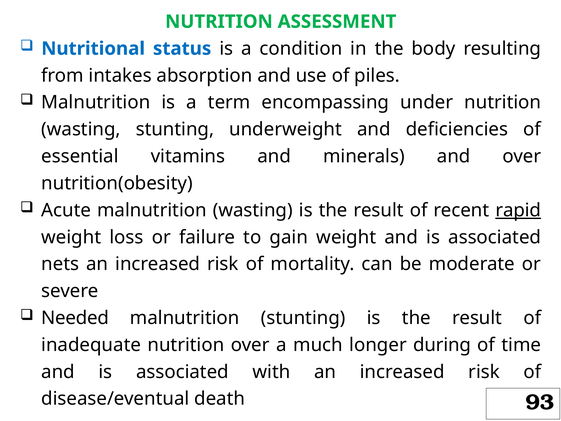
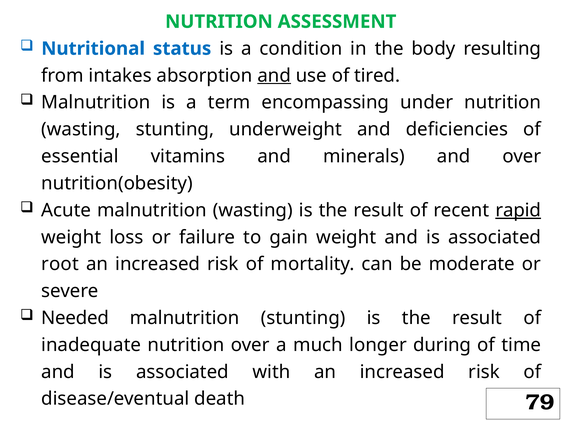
and at (274, 76) underline: none -> present
piles: piles -> tired
nets: nets -> root
93: 93 -> 79
